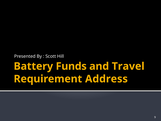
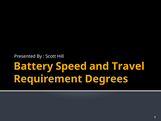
Funds: Funds -> Speed
Address: Address -> Degrees
